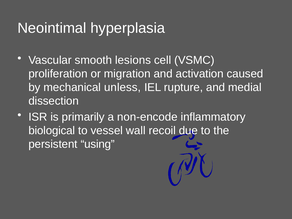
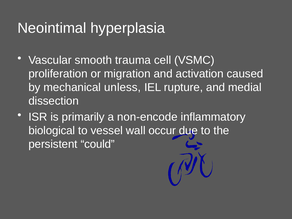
lesions: lesions -> trauma
recoil: recoil -> occur
using: using -> could
